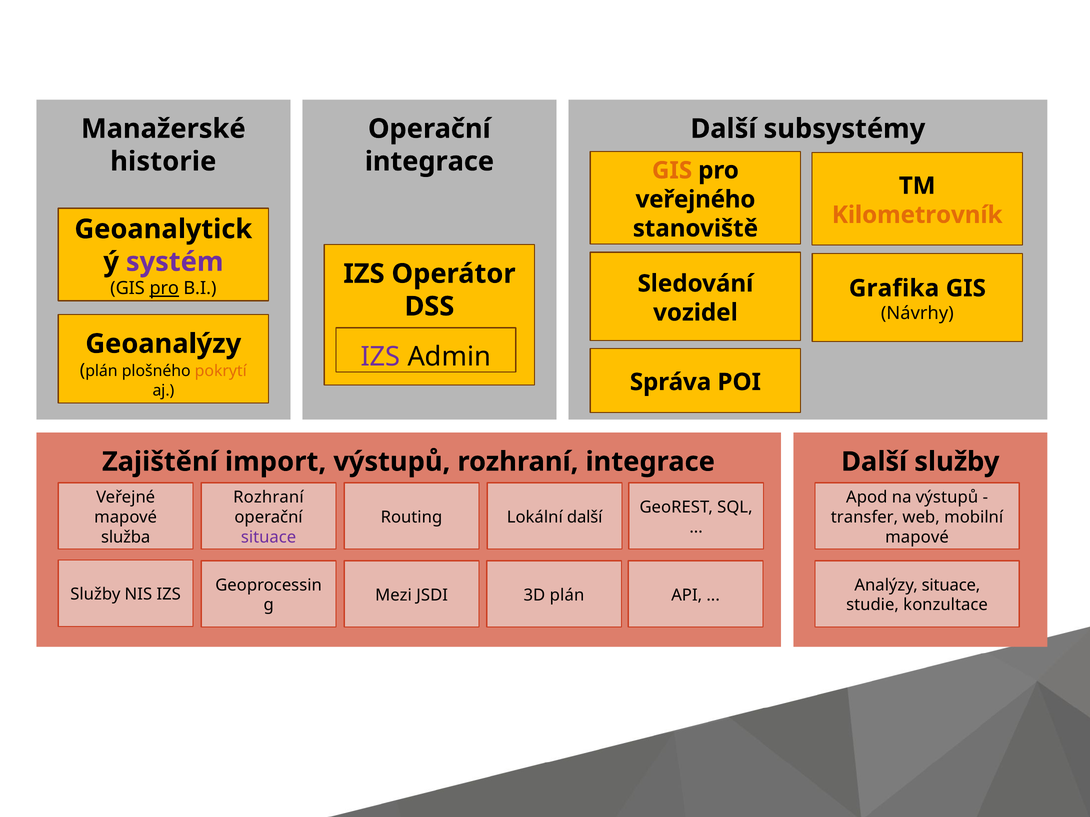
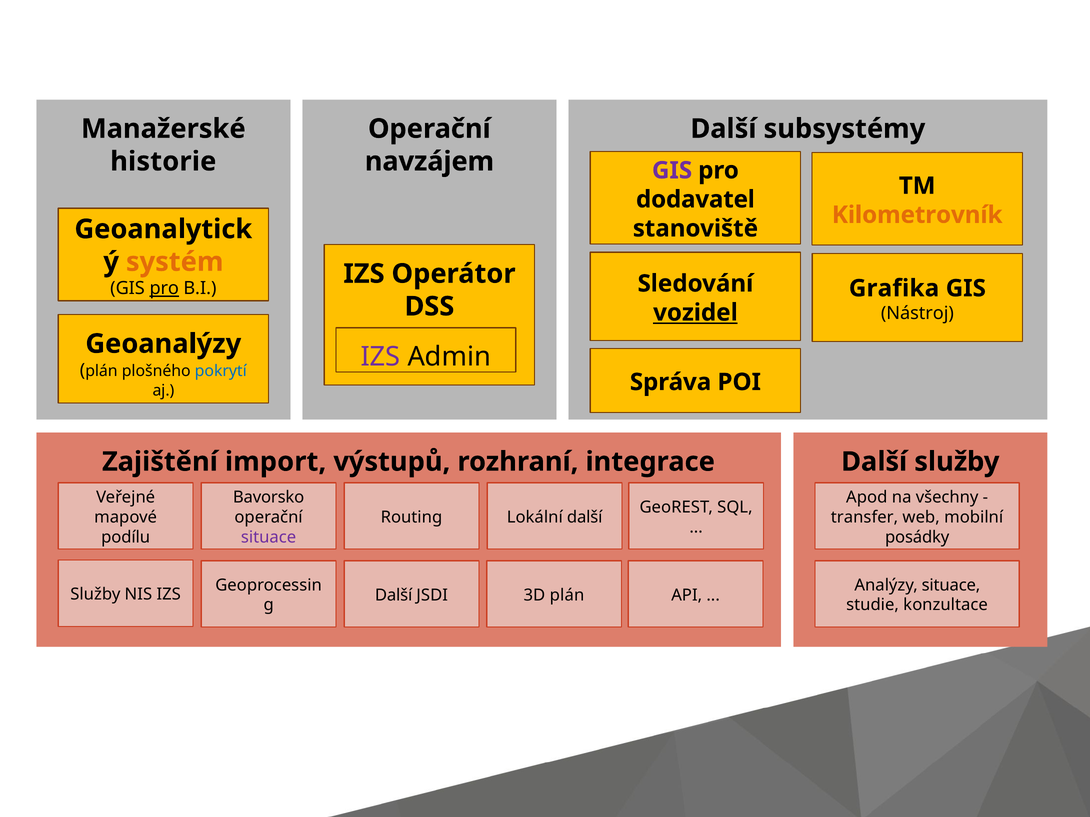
integrace at (429, 162): integrace -> navzájem
GIS at (672, 171) colour: orange -> purple
veřejného: veřejného -> dodavatel
systém colour: purple -> orange
Návrhy: Návrhy -> Nástroj
vozidel underline: none -> present
pokrytí colour: orange -> blue
Rozhraní at (268, 497): Rozhraní -> Bavorsko
na výstupů: výstupů -> všechny
služba: služba -> podílu
mapové at (917, 537): mapové -> posádky
Mezi at (394, 595): Mezi -> Další
